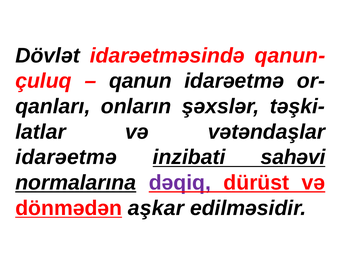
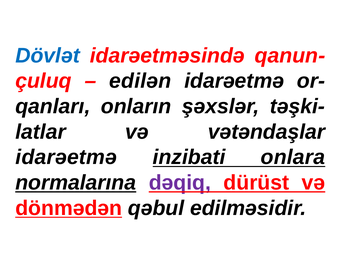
Dövlət colour: black -> blue
qanun: qanun -> edilən
sahəvi: sahəvi -> onlara
aşkar: aşkar -> qəbul
